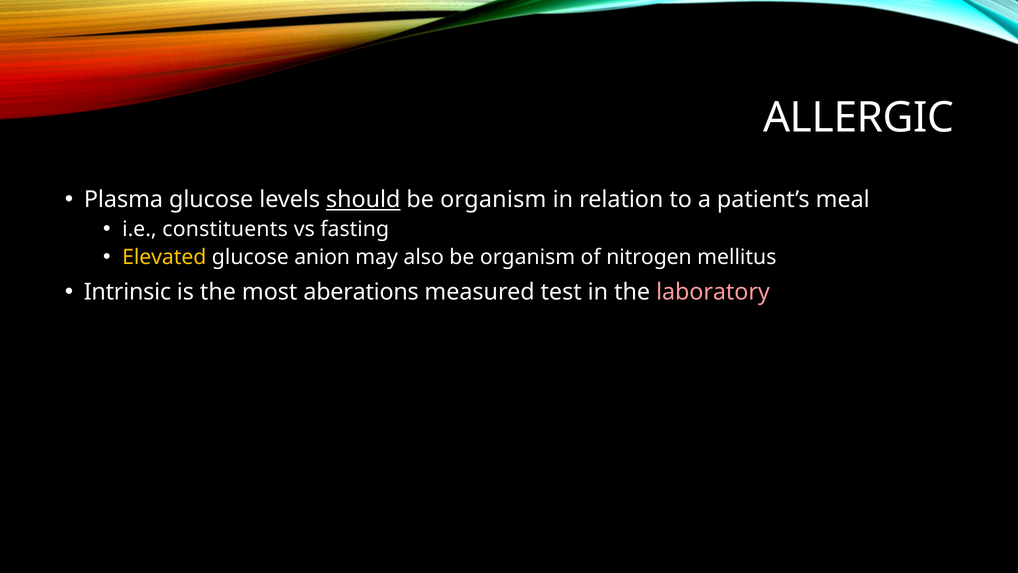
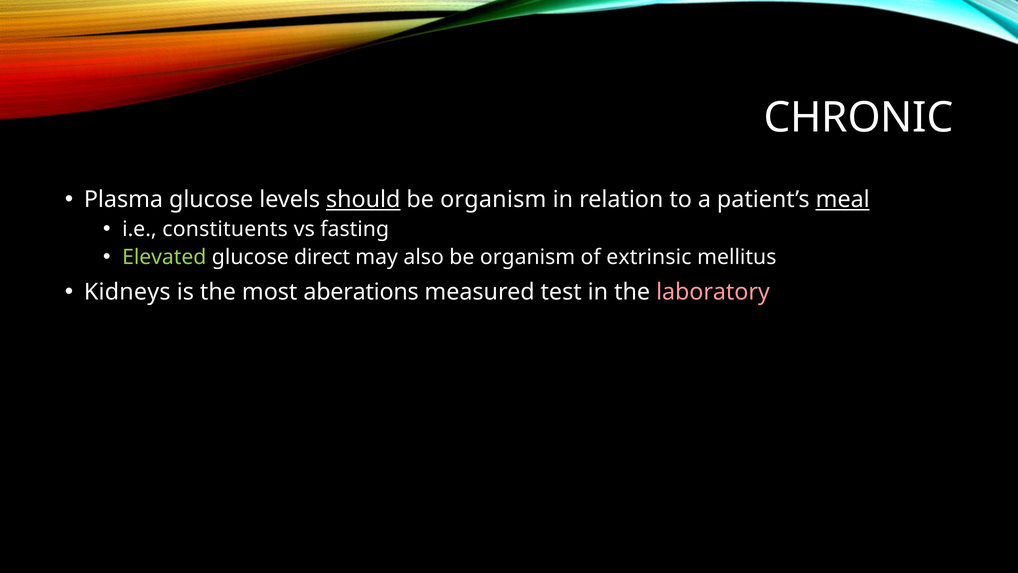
ALLERGIC: ALLERGIC -> CHRONIC
meal underline: none -> present
Elevated colour: yellow -> light green
anion: anion -> direct
nitrogen: nitrogen -> extrinsic
Intrinsic: Intrinsic -> Kidneys
